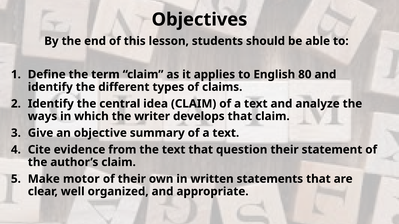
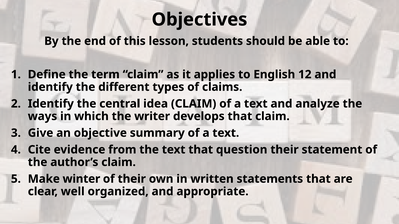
80: 80 -> 12
motor: motor -> winter
